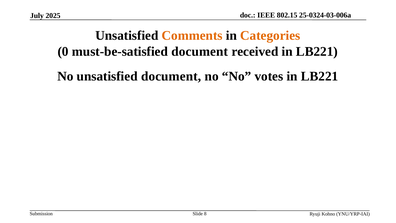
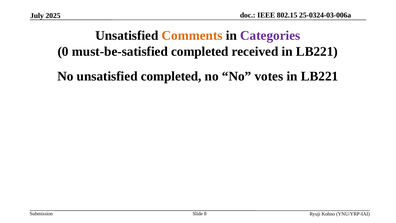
Categories colour: orange -> purple
must-be-satisfied document: document -> completed
unsatisfied document: document -> completed
